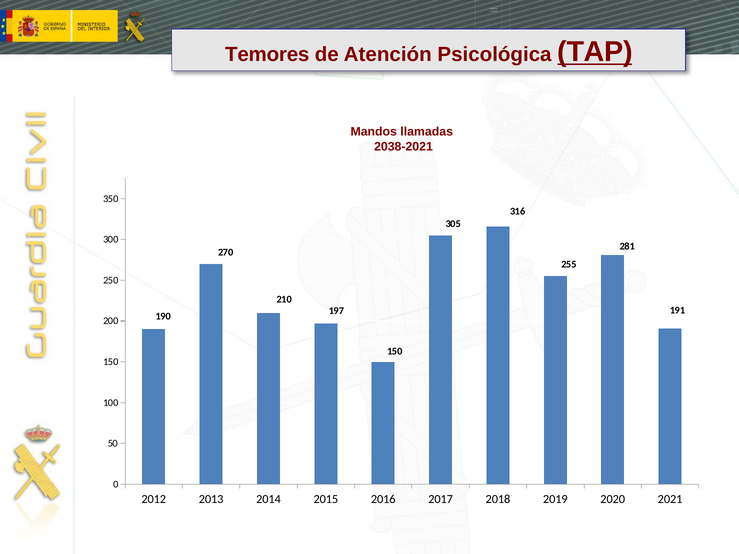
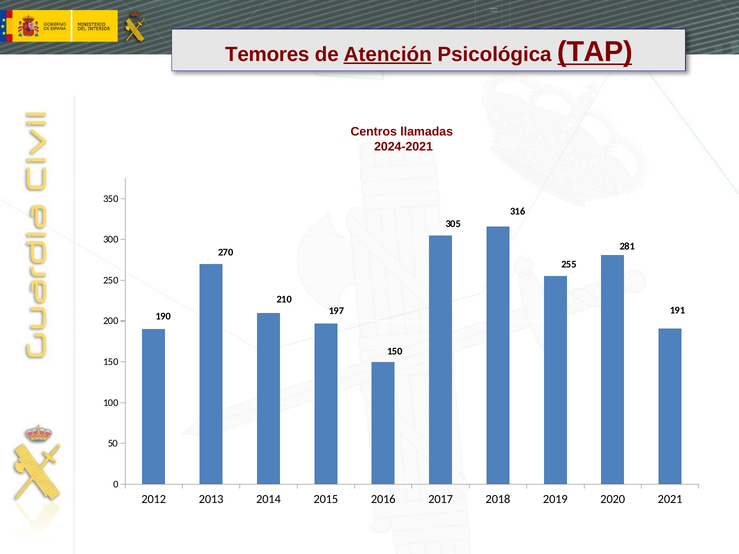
Atención underline: none -> present
Mandos: Mandos -> Centros
2038-2021: 2038-2021 -> 2024-2021
